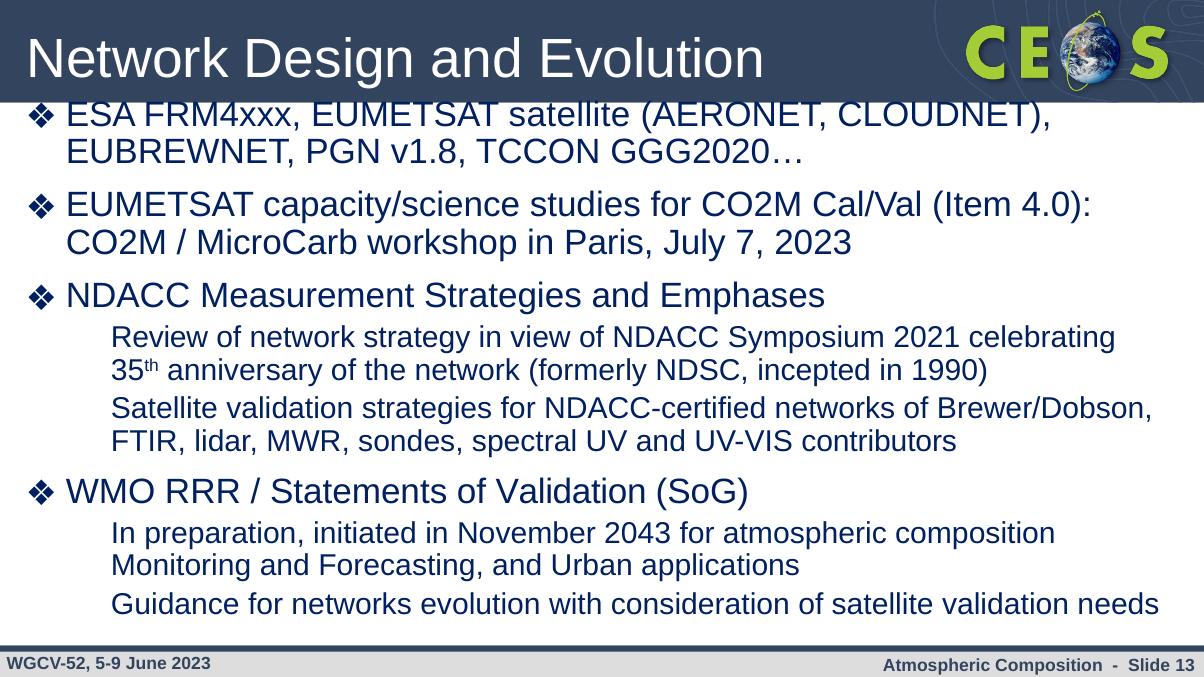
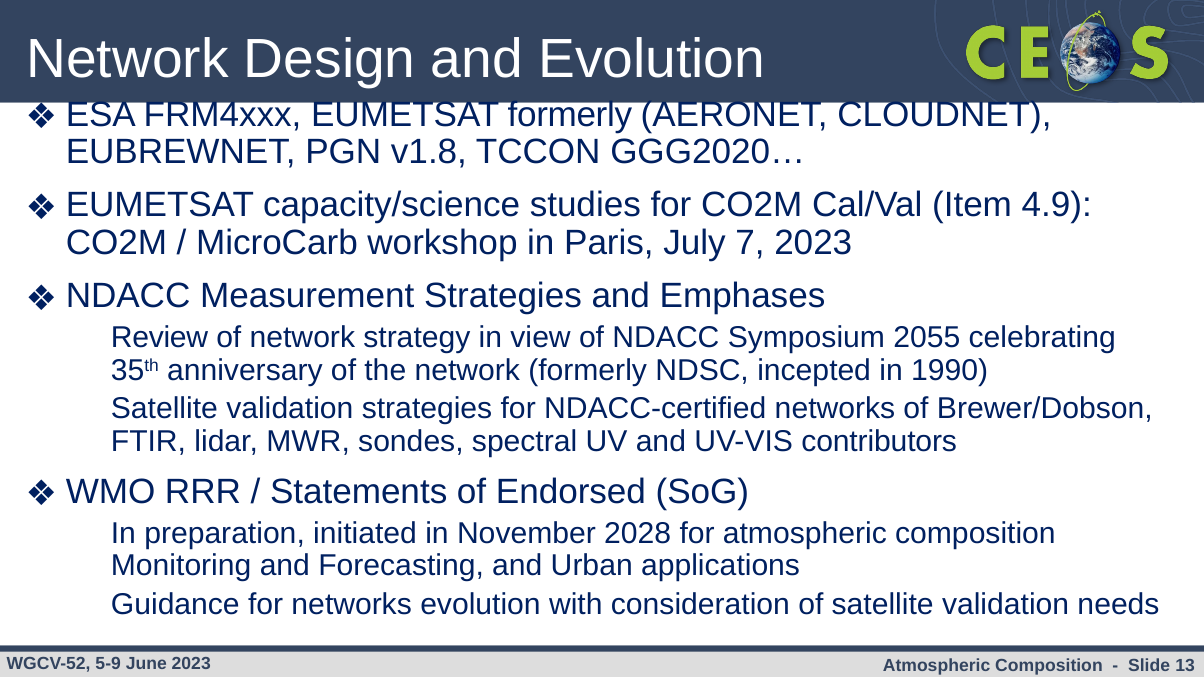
EUMETSAT satellite: satellite -> formerly
4.0: 4.0 -> 4.9
2021: 2021 -> 2055
of Validation: Validation -> Endorsed
2043: 2043 -> 2028
